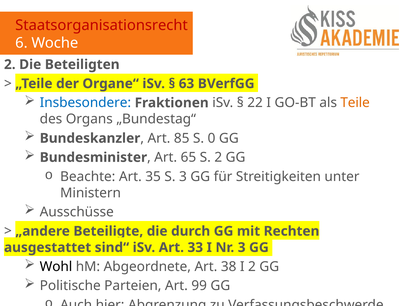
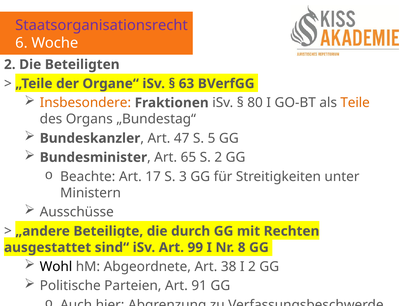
Staatsorganisationsrecht colour: red -> purple
Insbesondere colour: blue -> orange
22: 22 -> 80
85: 85 -> 47
0: 0 -> 5
35: 35 -> 17
33: 33 -> 99
Nr 3: 3 -> 8
99: 99 -> 91
